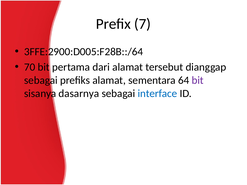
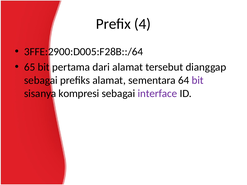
7: 7 -> 4
70: 70 -> 65
dasarnya: dasarnya -> kompresi
interface colour: blue -> purple
